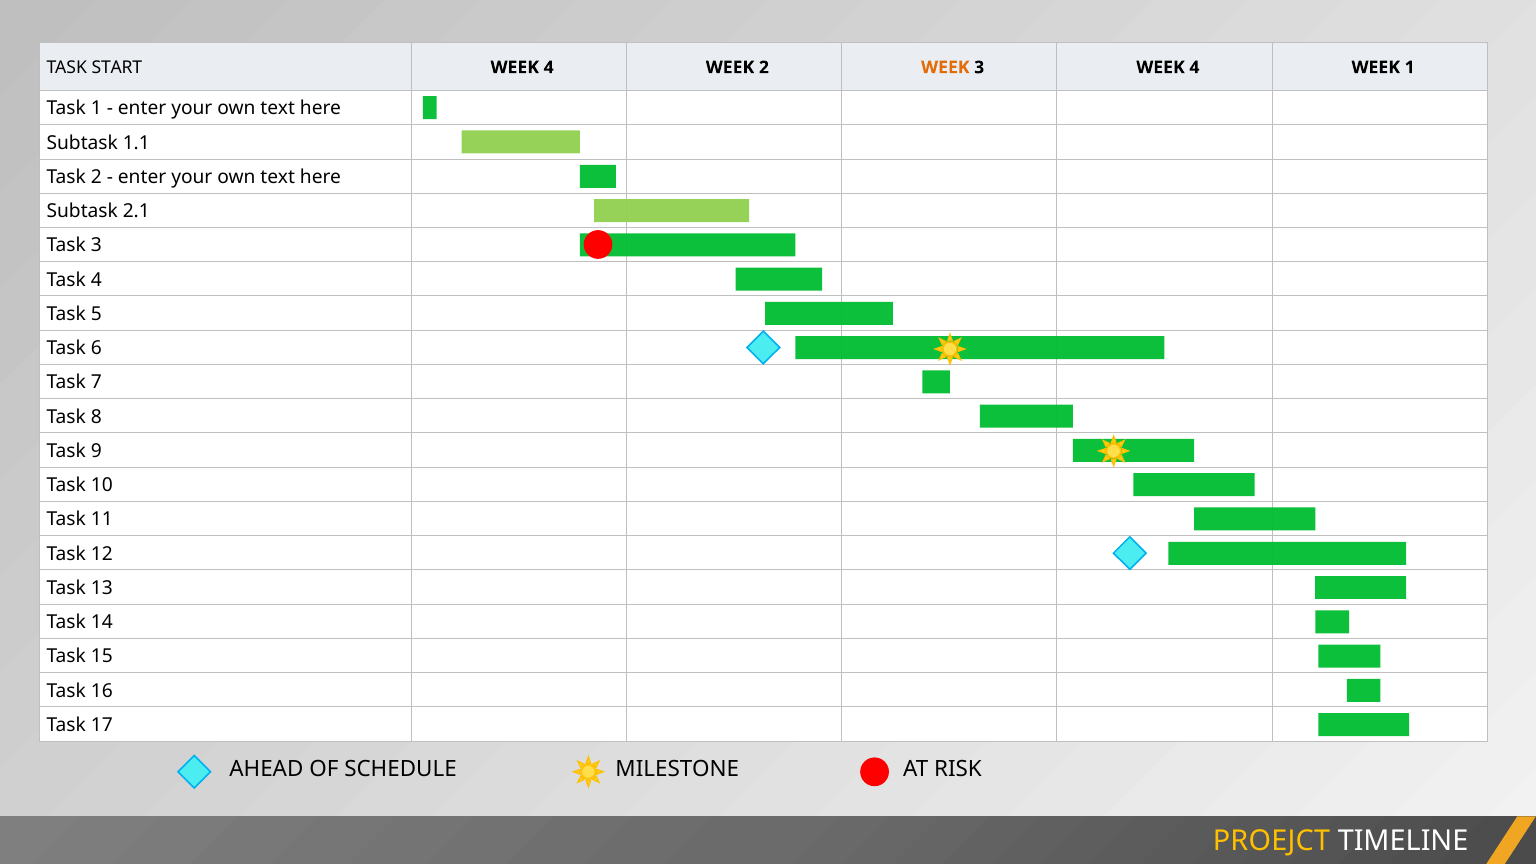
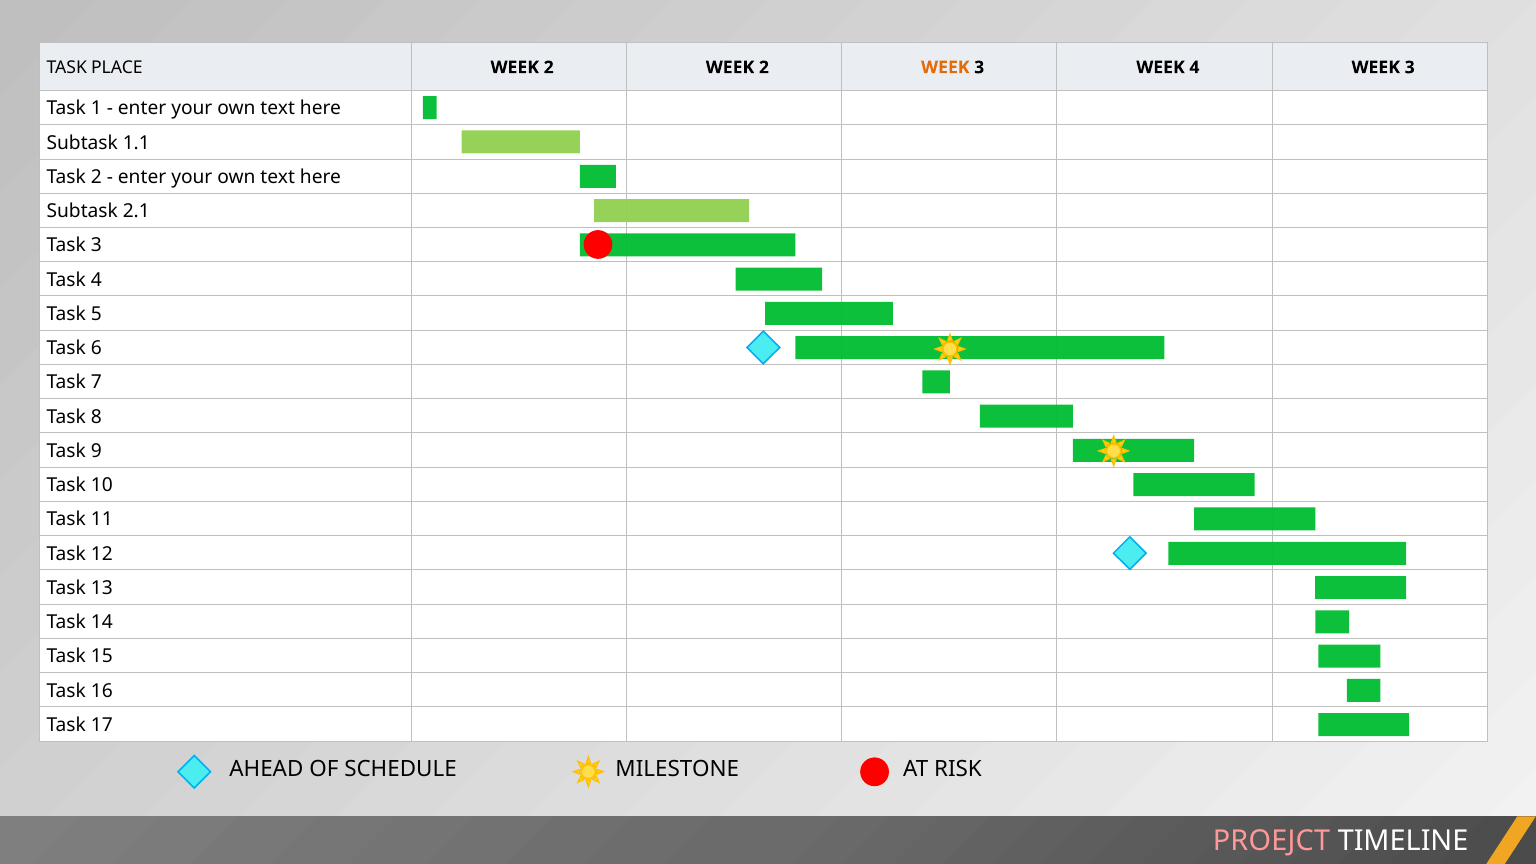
START: START -> PLACE
4 at (549, 67): 4 -> 2
4 WEEK 1: 1 -> 3
PROEJCT colour: yellow -> pink
